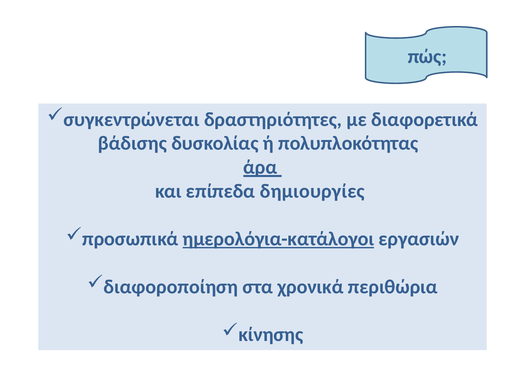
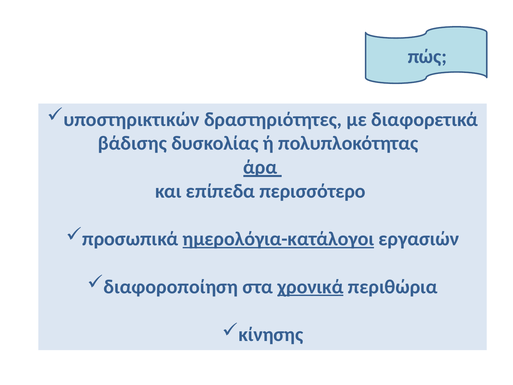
συγκεντρώνεται: συγκεντρώνεται -> υποστηρικτικών
δημιουργίες: δημιουργίες -> περισσότερο
χρονικά underline: none -> present
